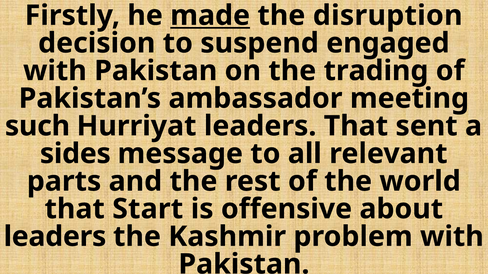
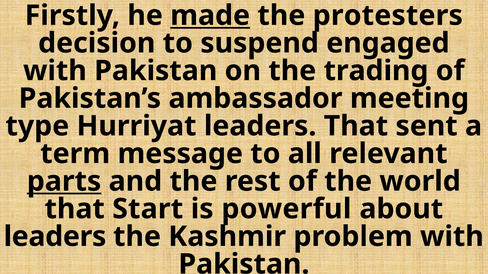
disruption: disruption -> protesters
such: such -> type
sides: sides -> term
parts underline: none -> present
offensive: offensive -> powerful
